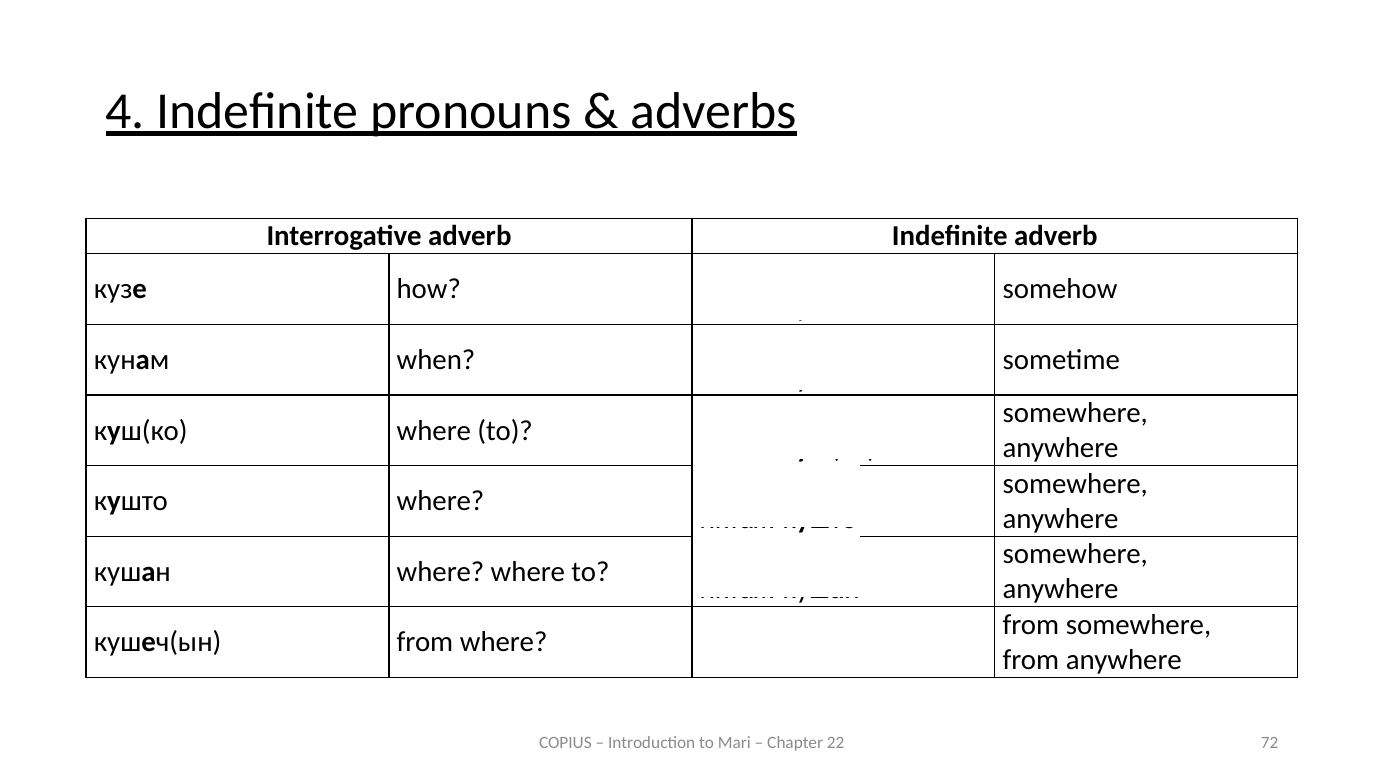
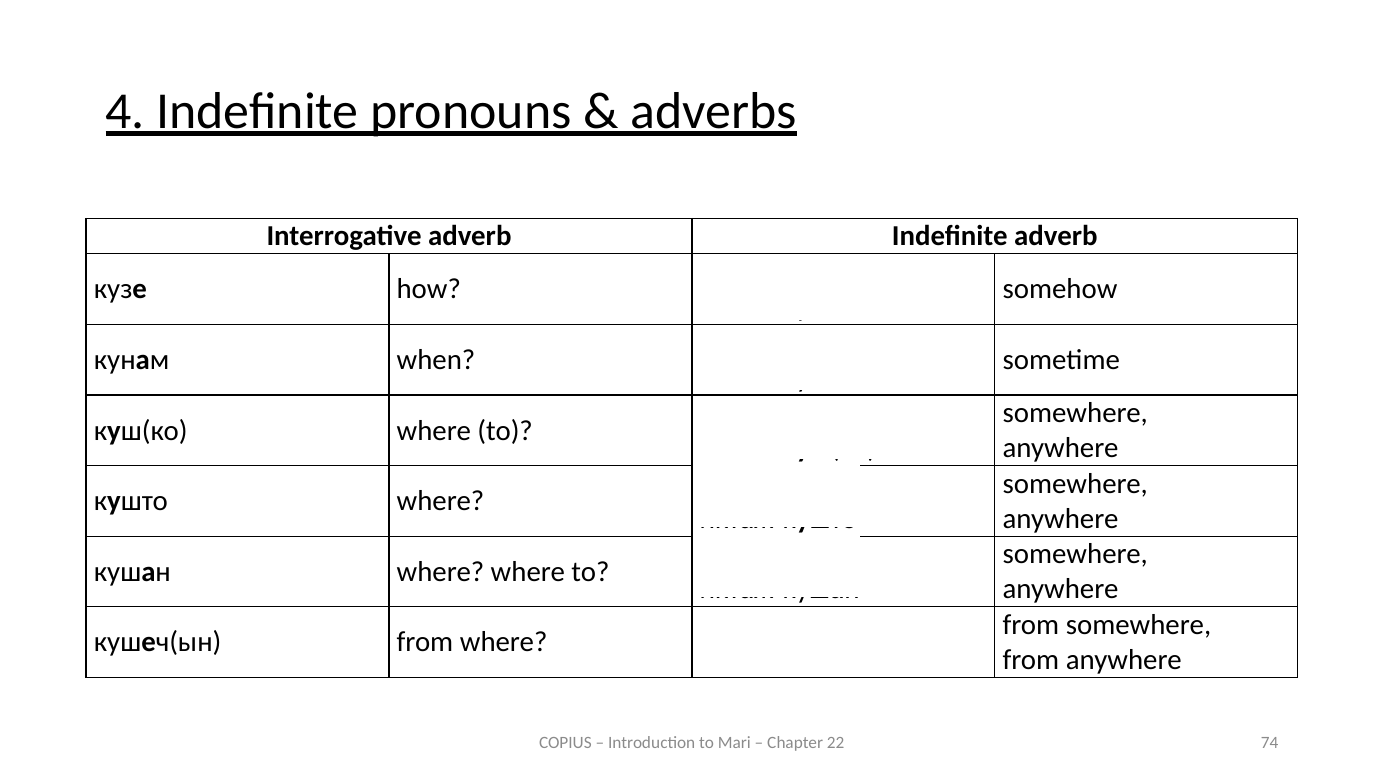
72: 72 -> 74
